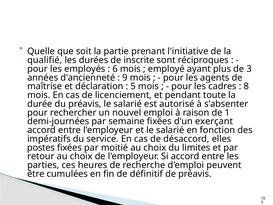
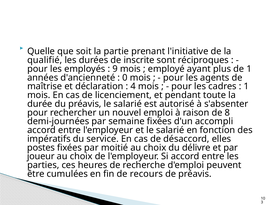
6: 6 -> 9
de 3: 3 -> 1
9: 9 -> 0
5: 5 -> 4
8 at (246, 86): 8 -> 1
1: 1 -> 8
exerçant: exerçant -> accompli
limites: limites -> délivre
retour: retour -> joueur
définitif: définitif -> recours
